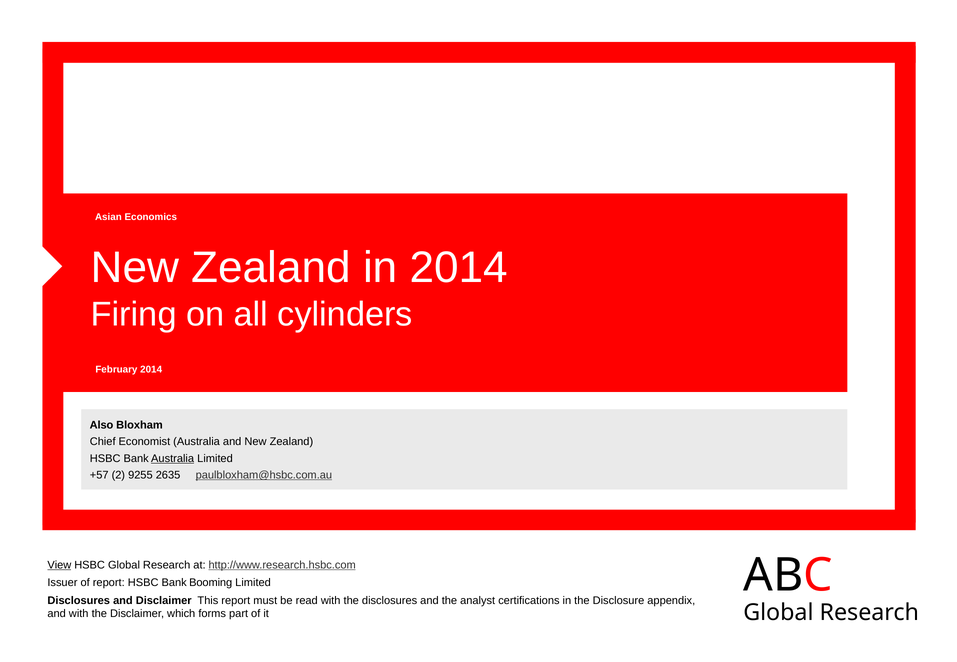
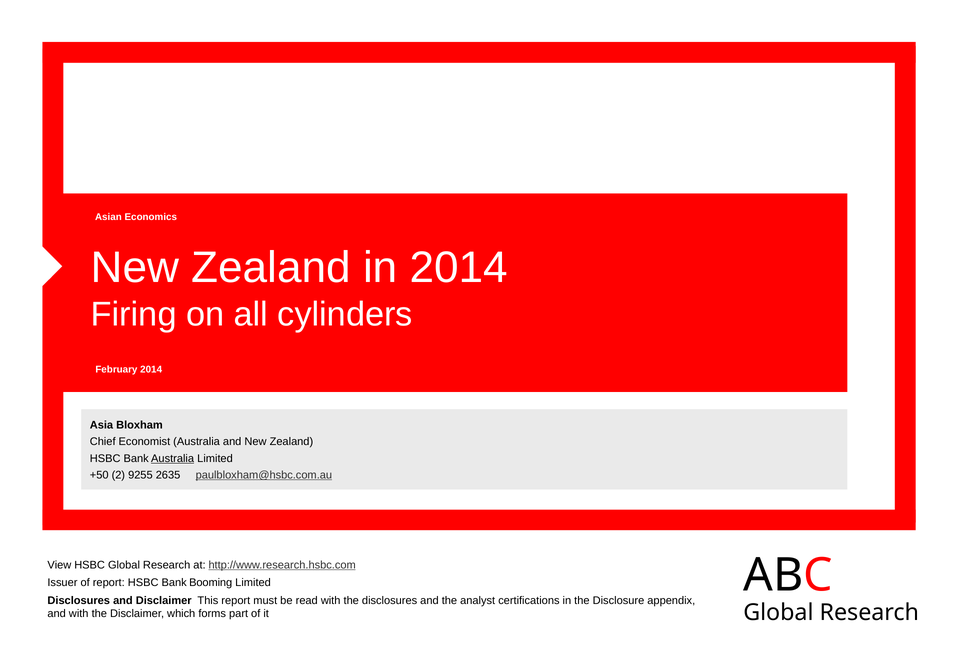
Also: Also -> Asia
+57: +57 -> +50
View underline: present -> none
